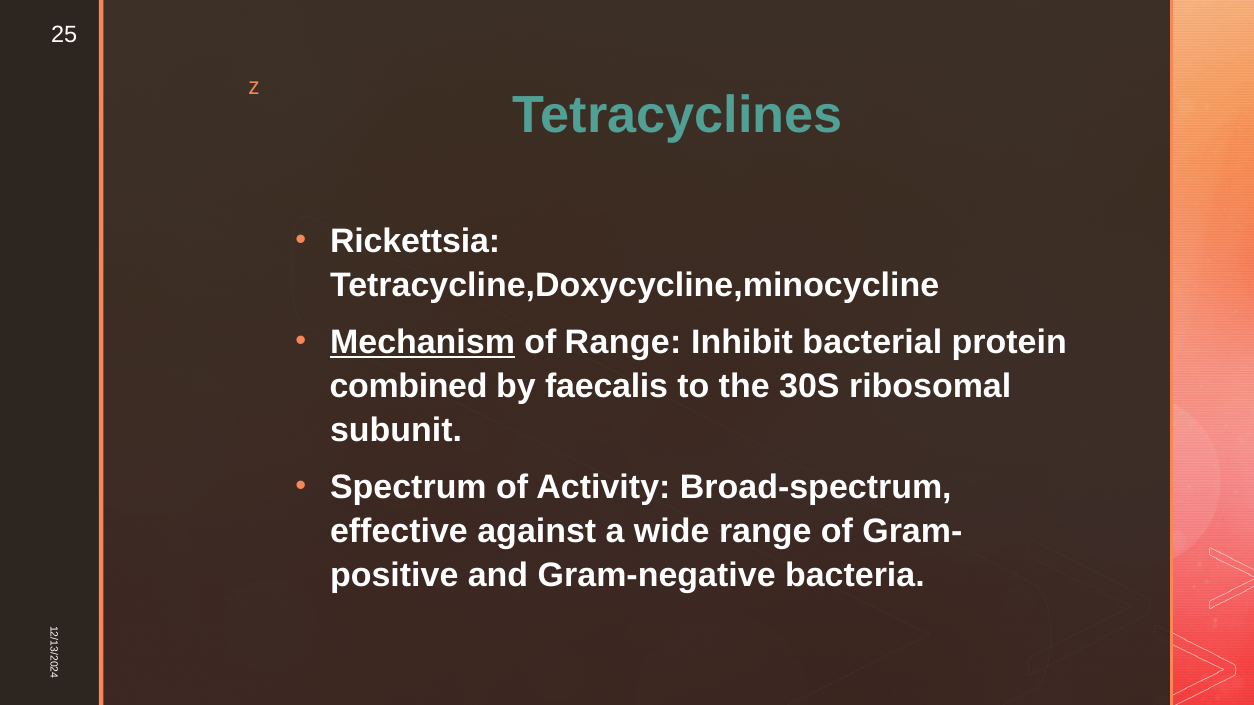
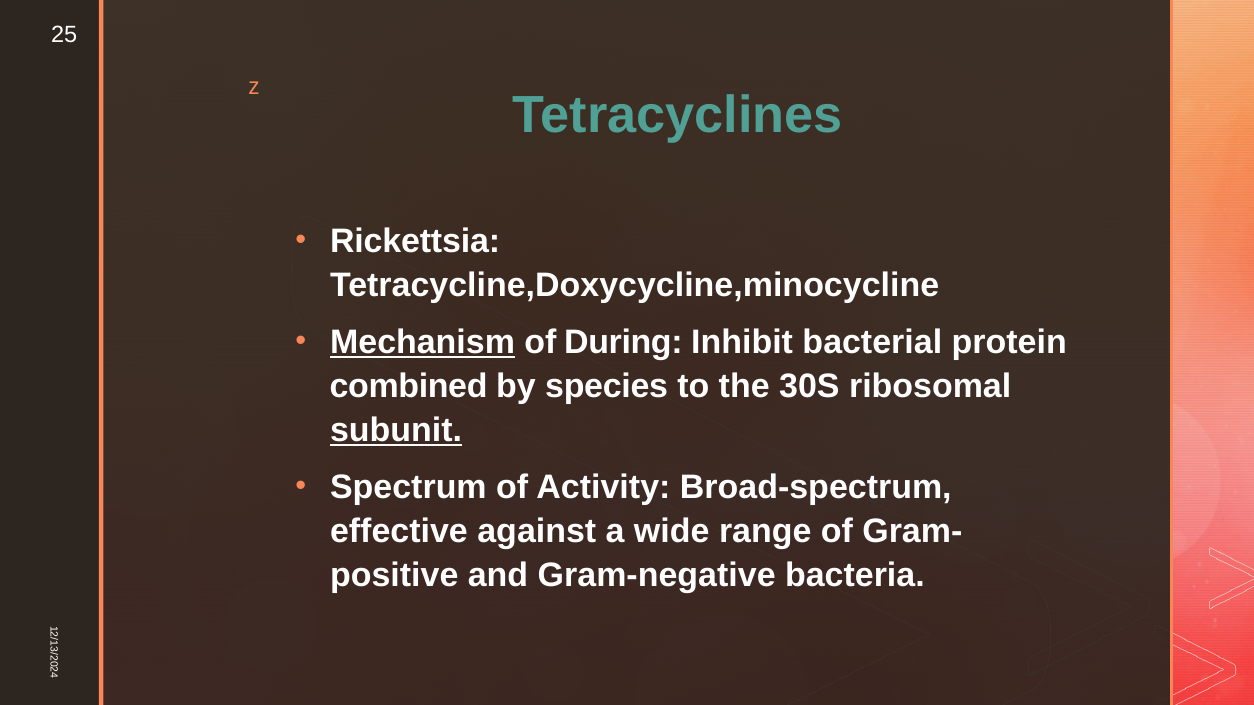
of Range: Range -> During
faecalis: faecalis -> species
subunit underline: none -> present
